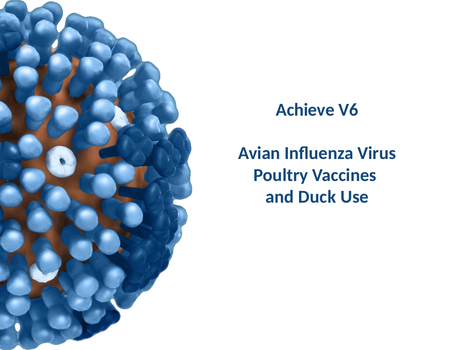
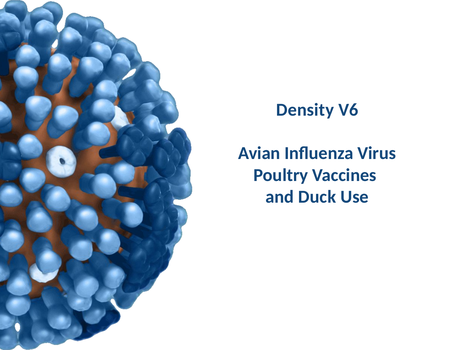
Achieve: Achieve -> Density
